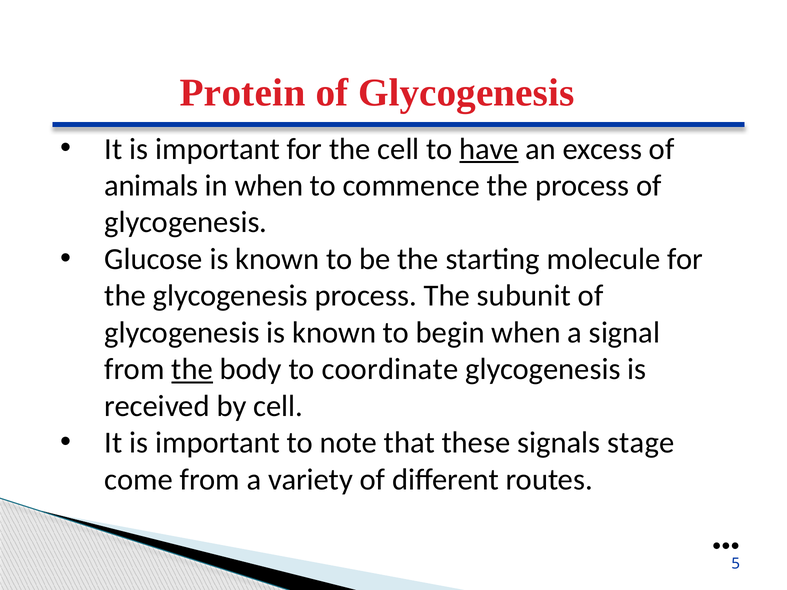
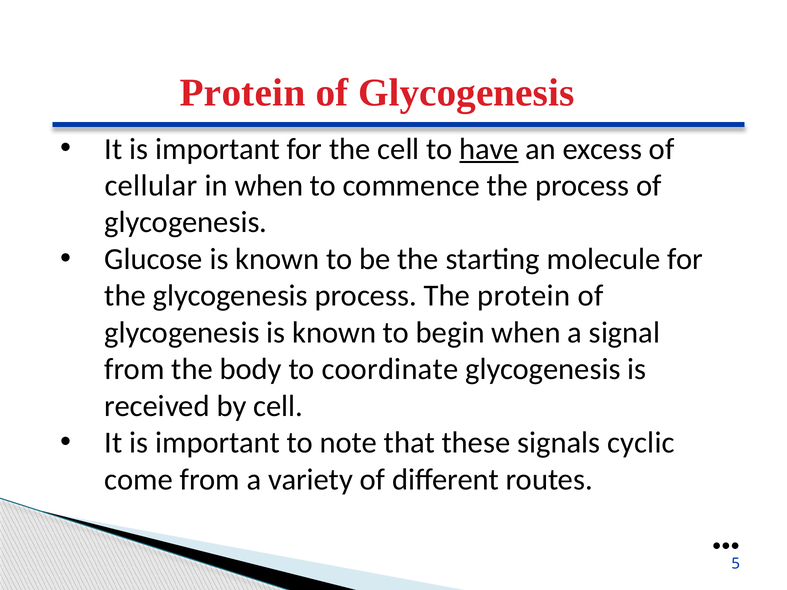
animals: animals -> cellular
The subunit: subunit -> protein
the at (192, 369) underline: present -> none
stage: stage -> cyclic
